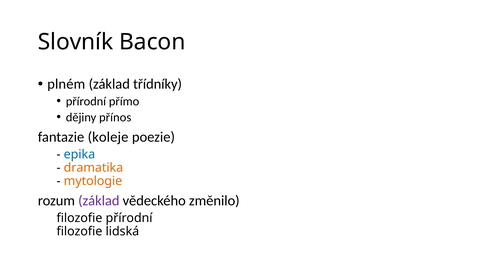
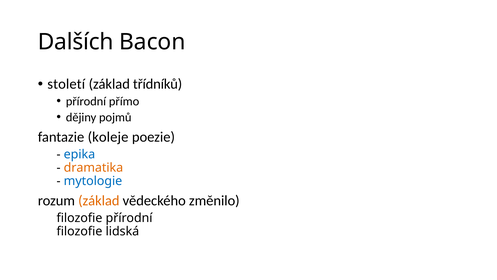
Slovník: Slovník -> Dalších
plném: plném -> století
třídníky: třídníky -> třídníků
přínos: přínos -> pojmů
mytologie colour: orange -> blue
základ at (99, 201) colour: purple -> orange
